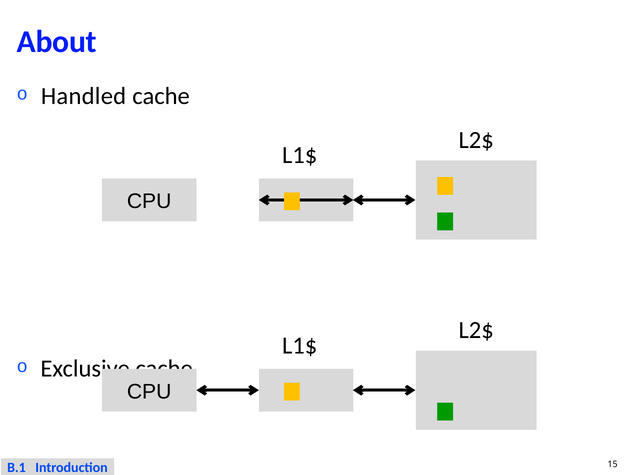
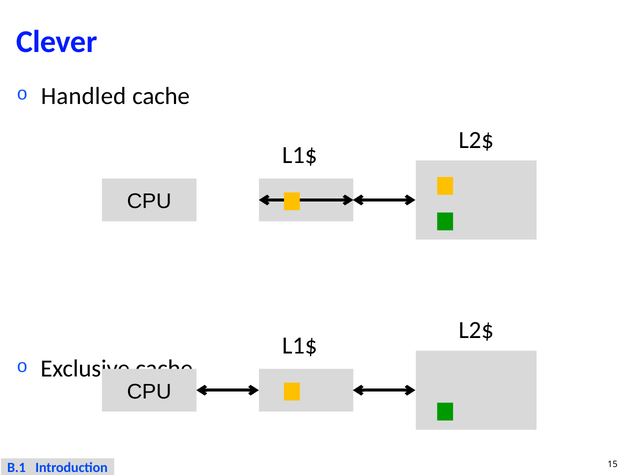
About: About -> Clever
